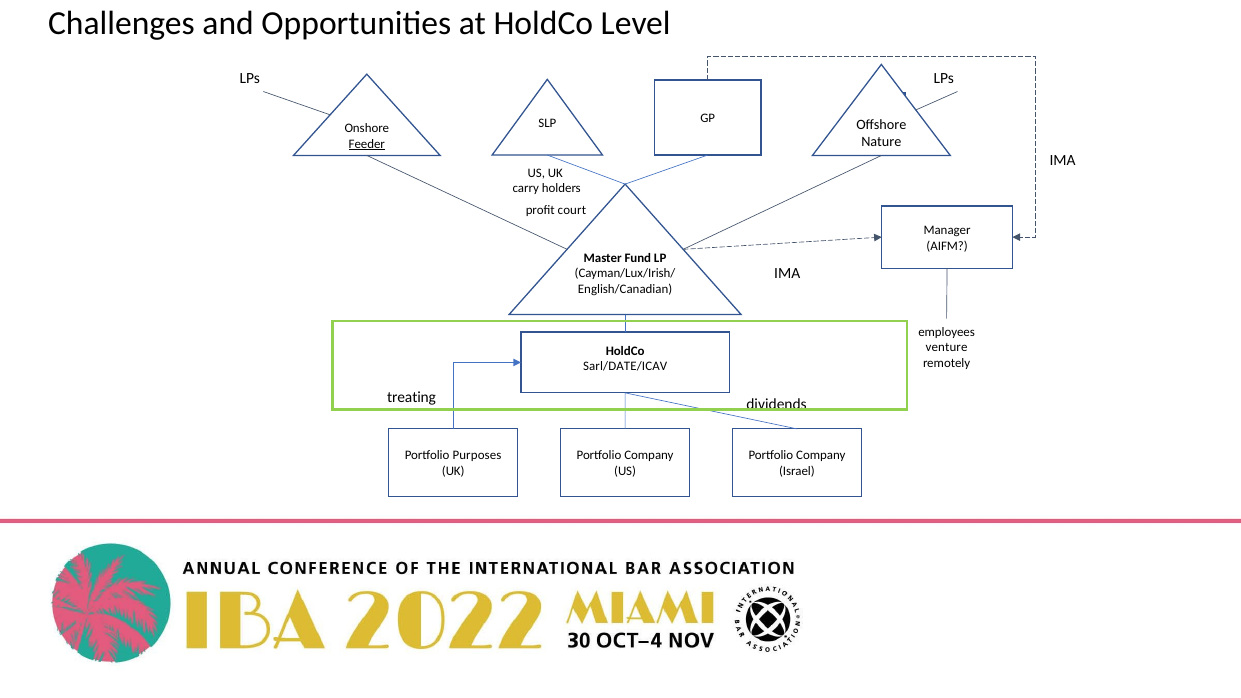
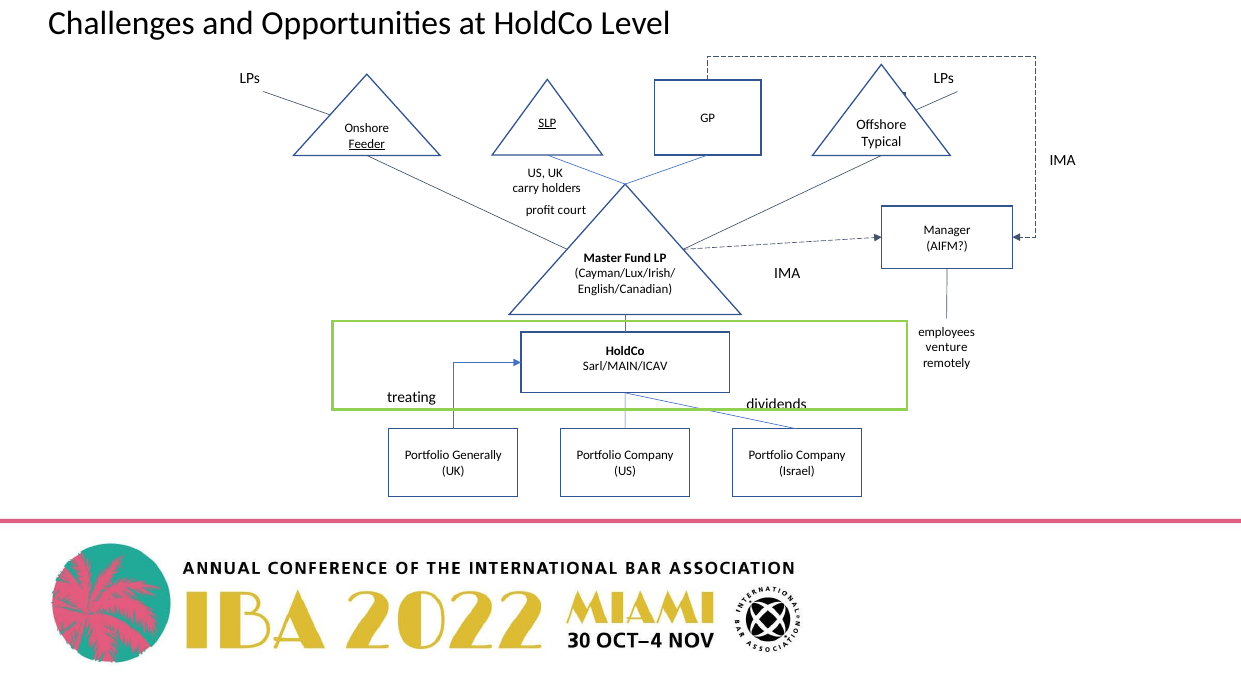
SLP underline: none -> present
Nature: Nature -> Typical
Sarl/DATE/ICAV: Sarl/DATE/ICAV -> Sarl/MAIN/ICAV
Purposes: Purposes -> Generally
